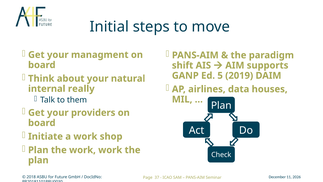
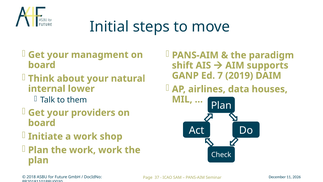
5: 5 -> 7
really: really -> lower
